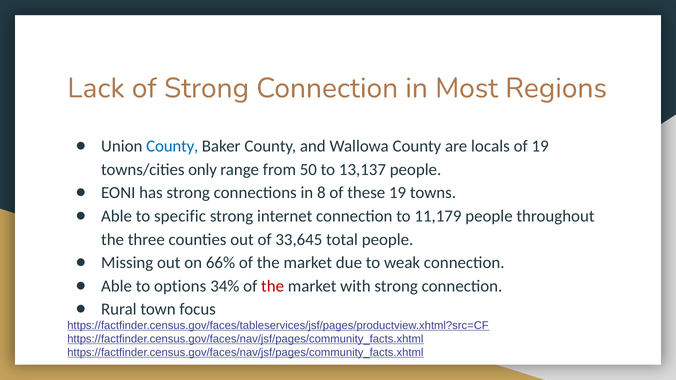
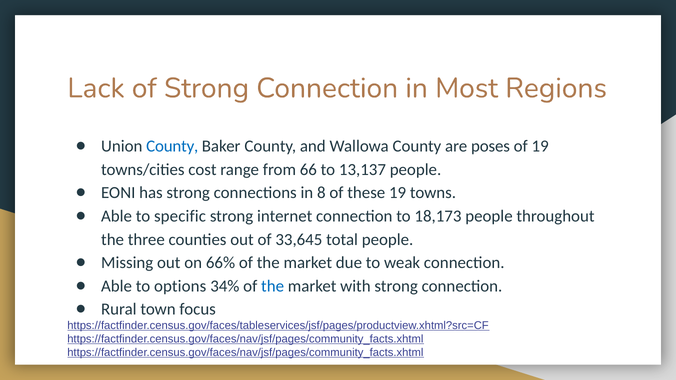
locals: locals -> poses
only: only -> cost
50: 50 -> 66
11,179: 11,179 -> 18,173
the at (273, 286) colour: red -> blue
